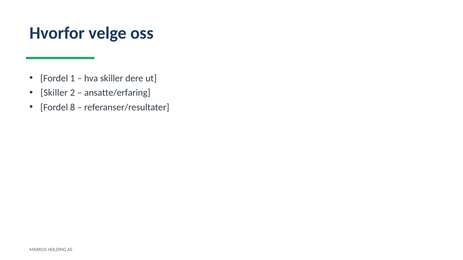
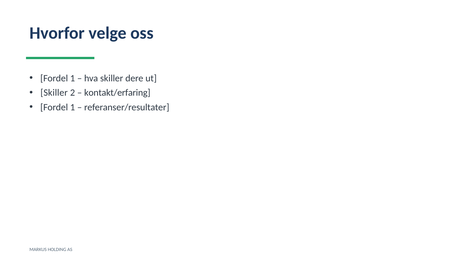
ansatte/erfaring: ansatte/erfaring -> kontakt/erfaring
8 at (73, 107): 8 -> 1
